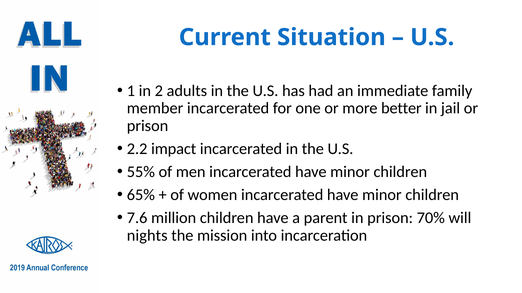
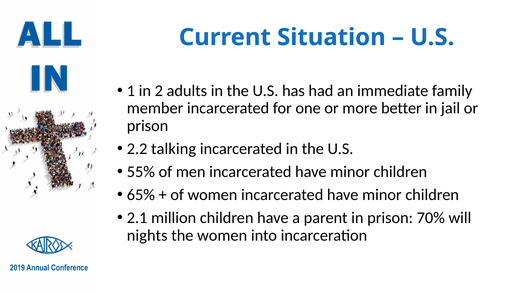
impact: impact -> talking
7.6: 7.6 -> 2.1
the mission: mission -> women
